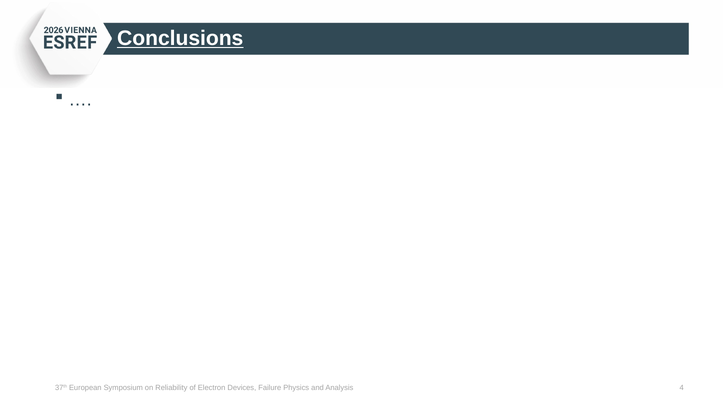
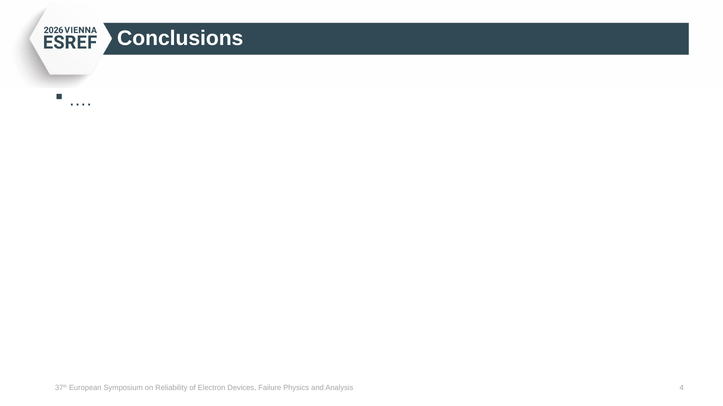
Conclusions underline: present -> none
